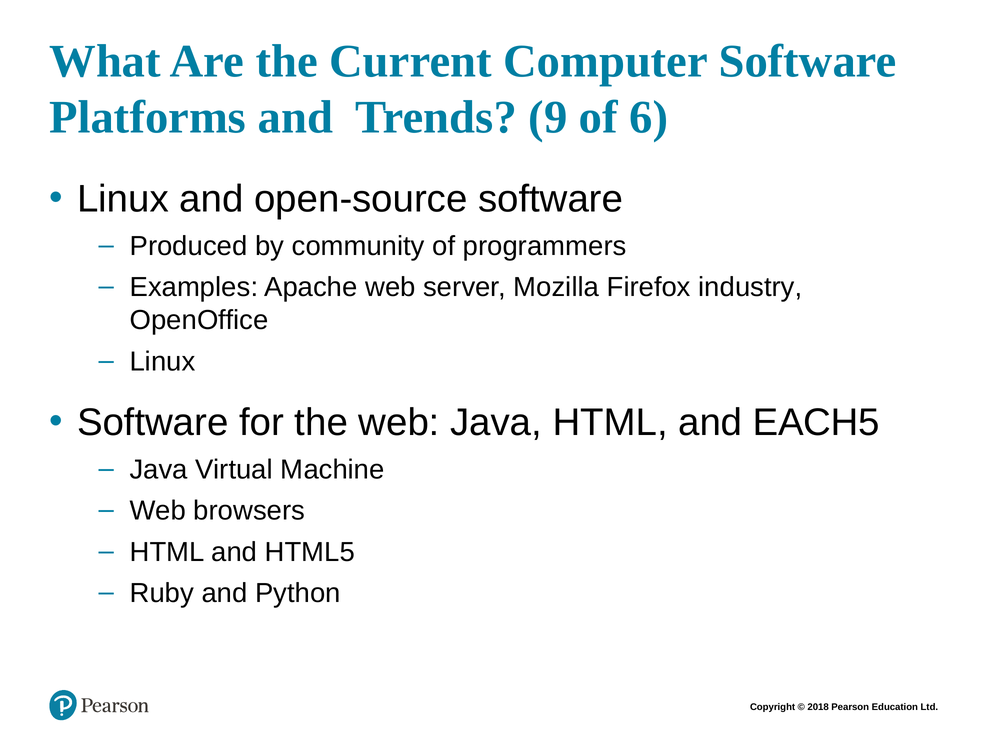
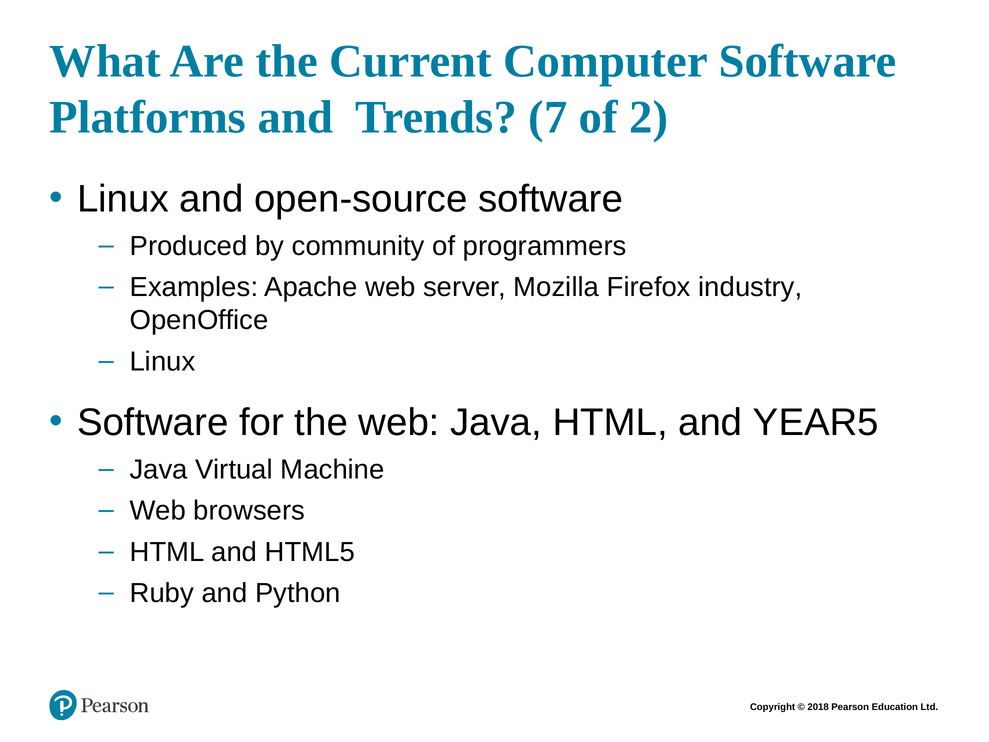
9: 9 -> 7
6: 6 -> 2
EACH5: EACH5 -> YEAR5
